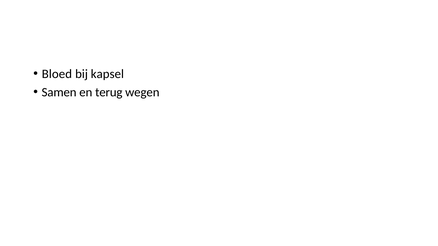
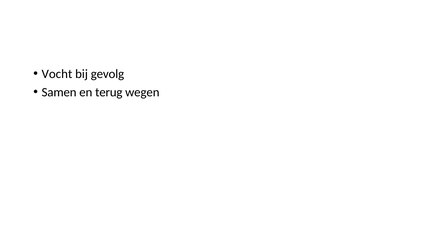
Bloed: Bloed -> Vocht
kapsel: kapsel -> gevolg
